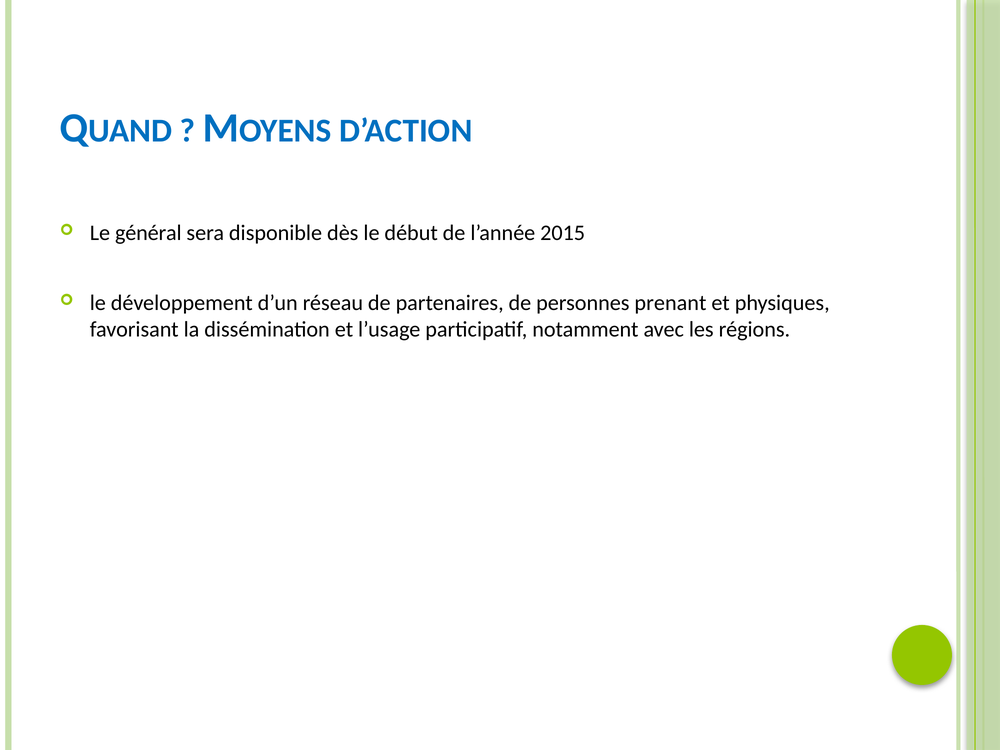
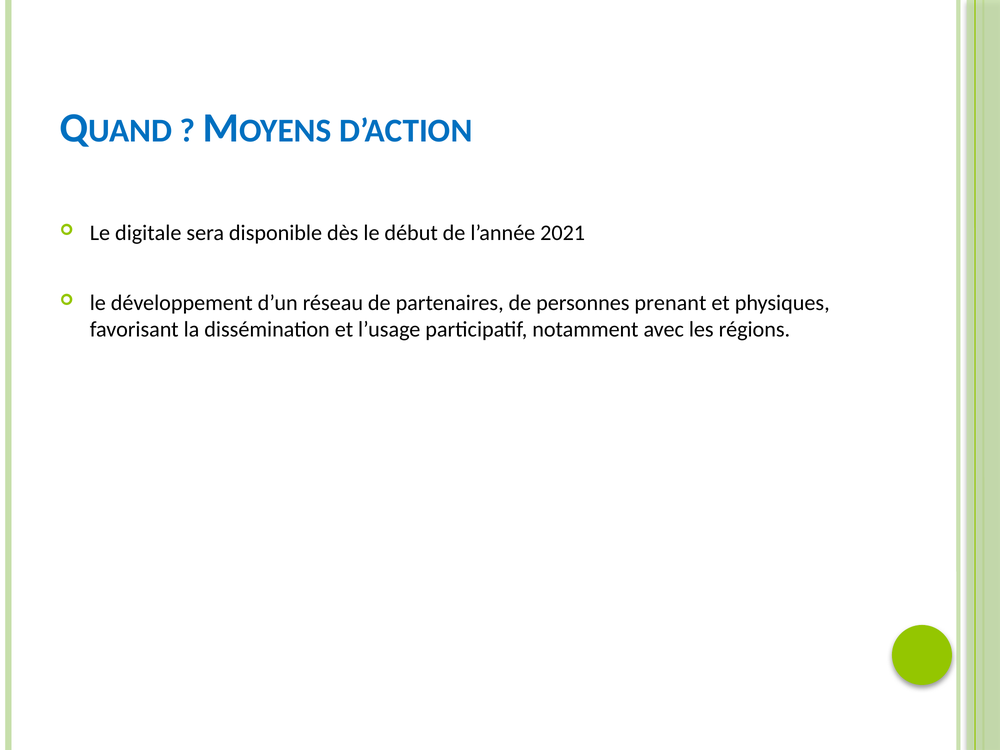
général: général -> digitale
2015: 2015 -> 2021
